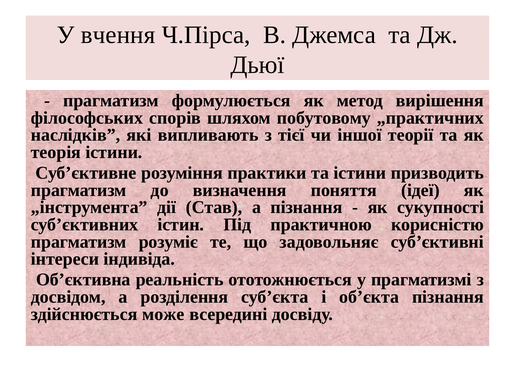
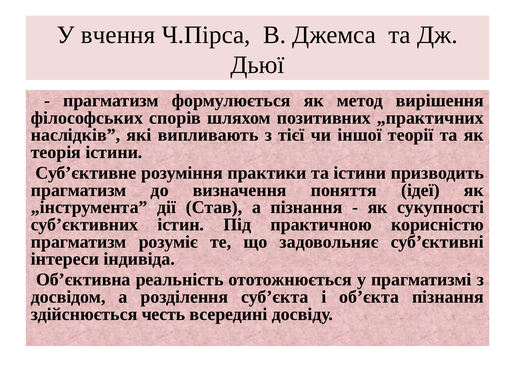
побутовому: побутовому -> позитивних
може: може -> честь
